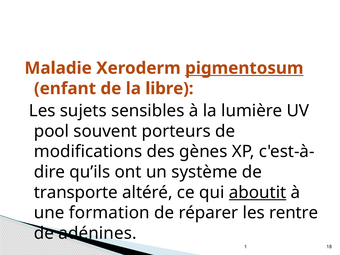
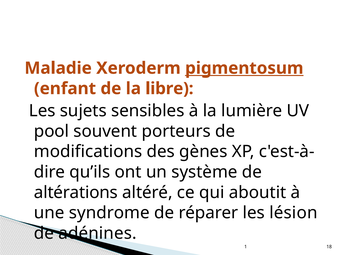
transporte: transporte -> altérations
aboutit underline: present -> none
formation: formation -> syndrome
rentre: rentre -> lésion
